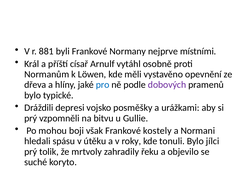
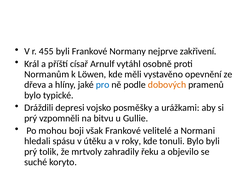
881: 881 -> 455
místními: místními -> zakřivení
dobových colour: purple -> orange
kostely: kostely -> velitelé
Bylo jílci: jílci -> byli
